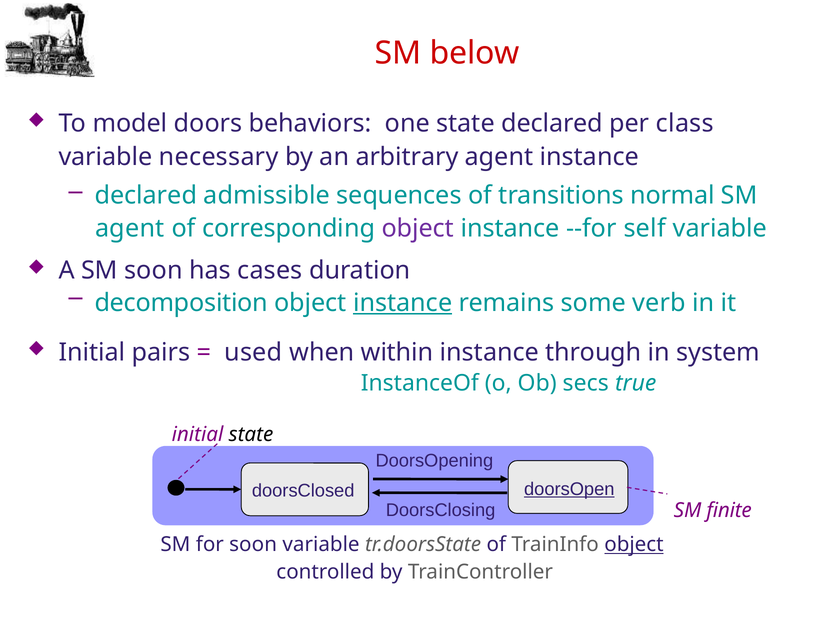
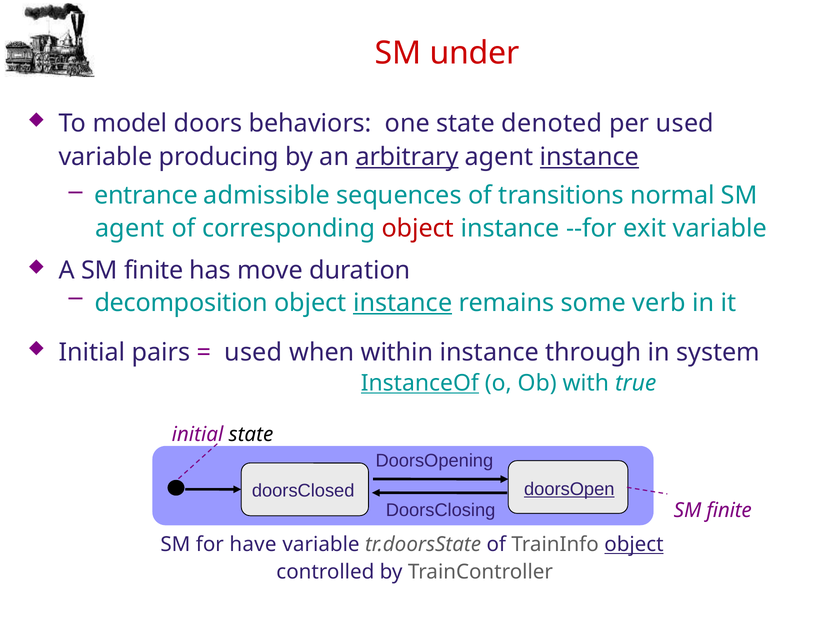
below: below -> under
state declared: declared -> denoted
per class: class -> used
necessary: necessary -> producing
arbitrary underline: none -> present
instance at (589, 157) underline: none -> present
declared at (146, 195): declared -> entrance
object at (418, 228) colour: purple -> red
self: self -> exit
A SM soon: soon -> finite
cases: cases -> move
InstanceOf underline: none -> present
secs: secs -> with
for soon: soon -> have
